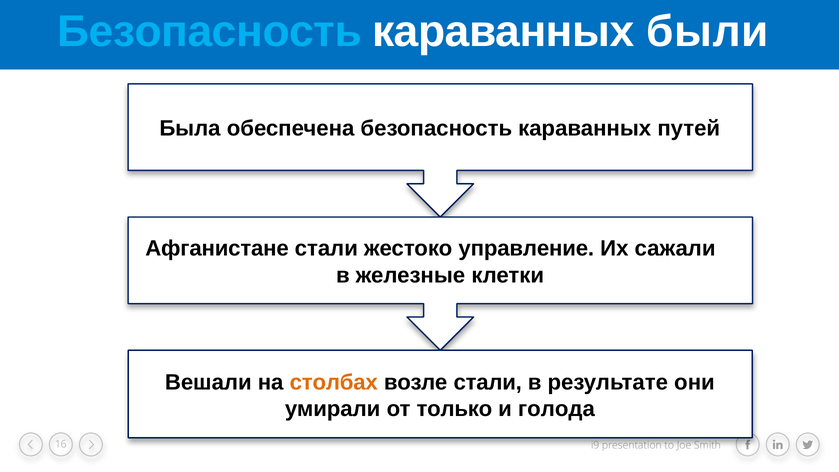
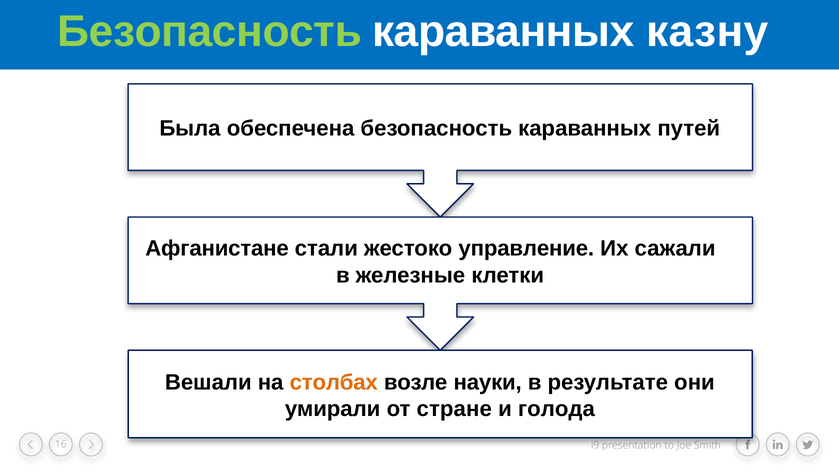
Безопасность at (210, 32) colour: light blue -> light green
были: были -> казну
возле стали: стали -> науки
только: только -> стране
